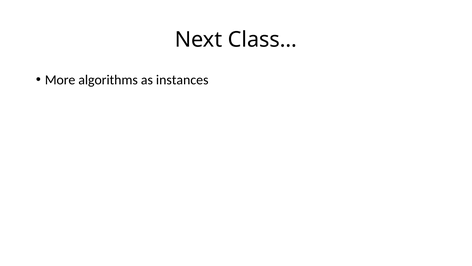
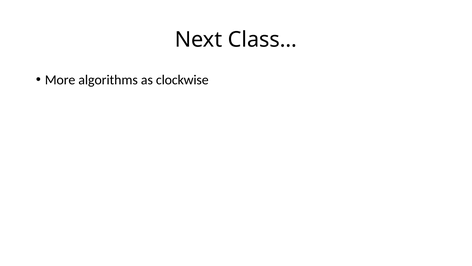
instances: instances -> clockwise
